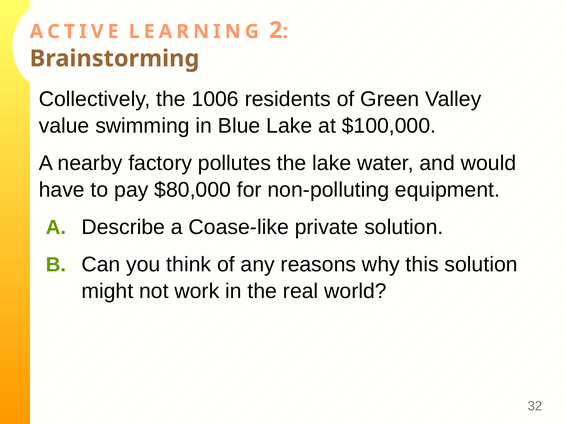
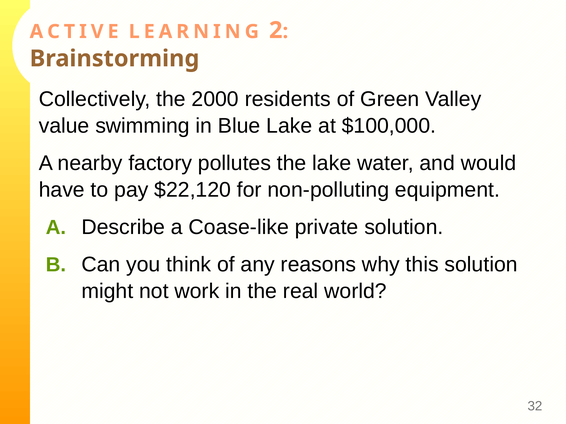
1006: 1006 -> 2000
$80,000: $80,000 -> $22,120
